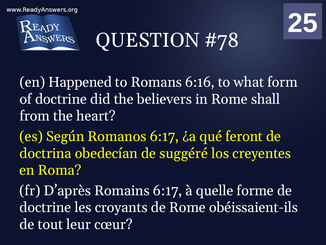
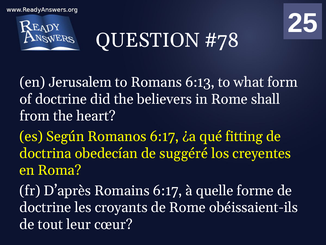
Happened: Happened -> Jerusalem
6:16: 6:16 -> 6:13
feront: feront -> fitting
